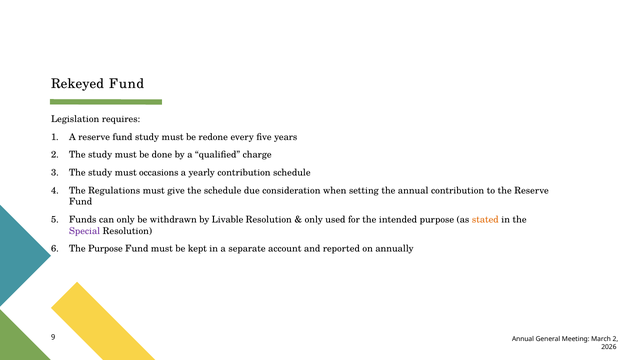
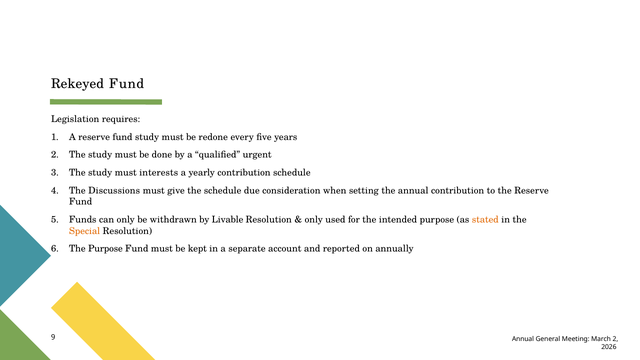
charge: charge -> urgent
occasions: occasions -> interests
Regulations: Regulations -> Discussions
Special colour: purple -> orange
